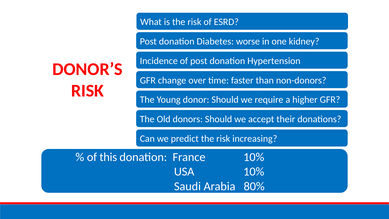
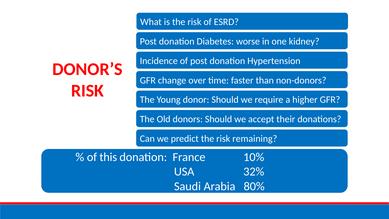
increasing: increasing -> remaining
USA 10%: 10% -> 32%
